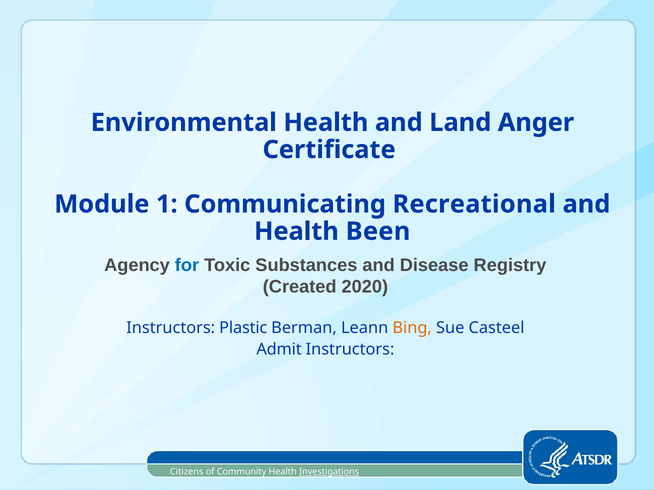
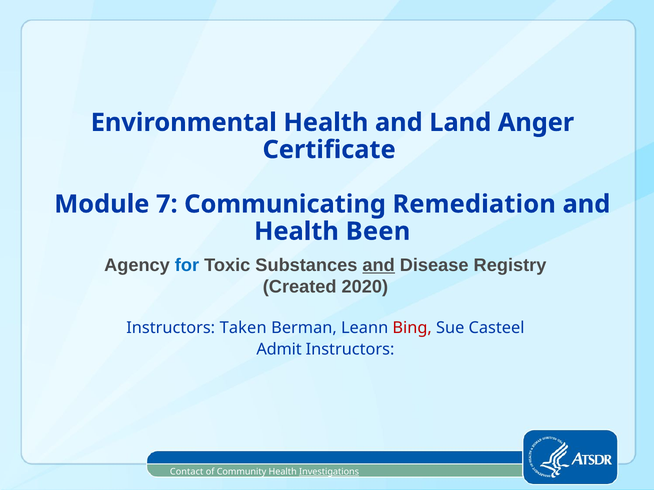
1: 1 -> 7
Recreational: Recreational -> Remediation
and at (379, 265) underline: none -> present
Plastic: Plastic -> Taken
Bing colour: orange -> red
Citizens: Citizens -> Contact
